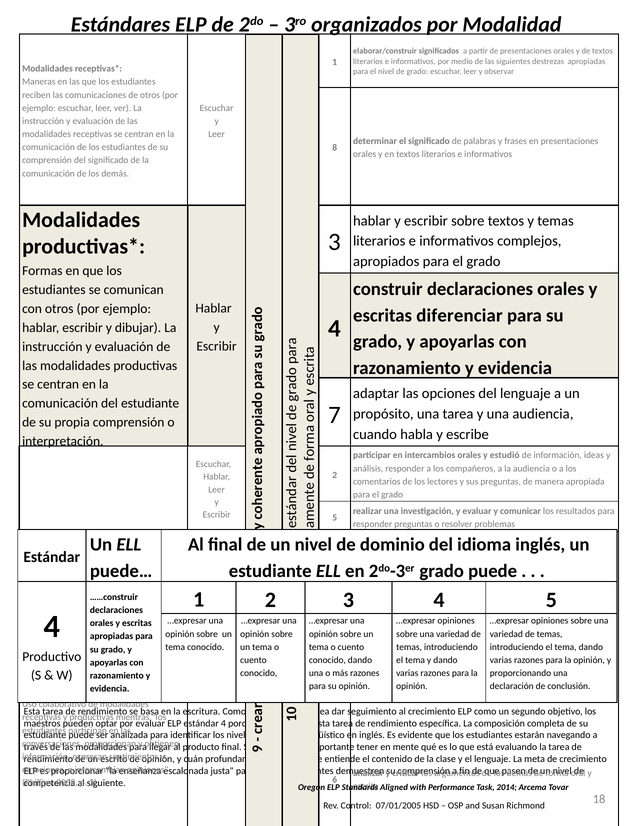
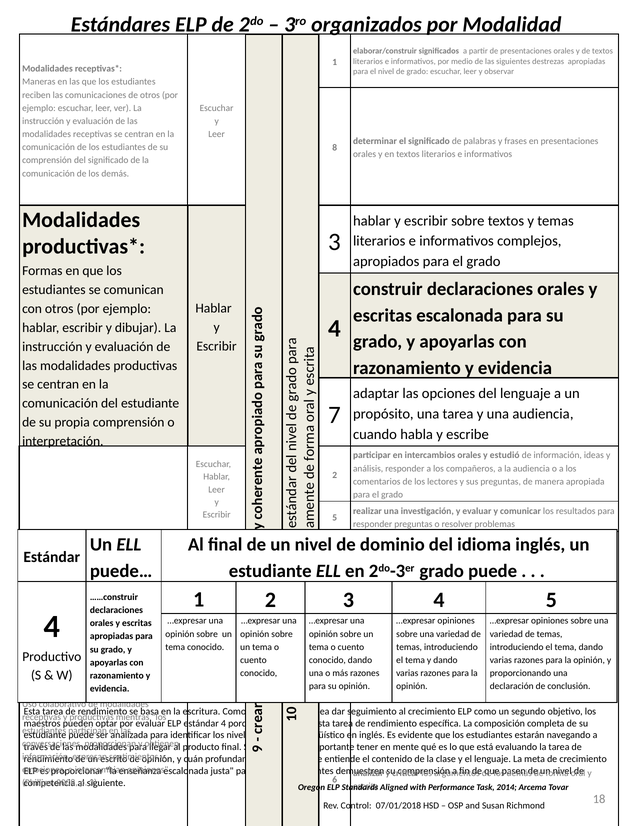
escritas diferenciar: diferenciar -> escalonada
07/01/2005: 07/01/2005 -> 07/01/2018
